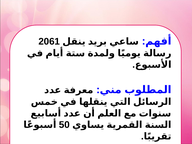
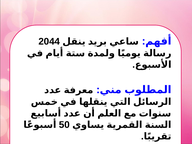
2061: 2061 -> 2044
